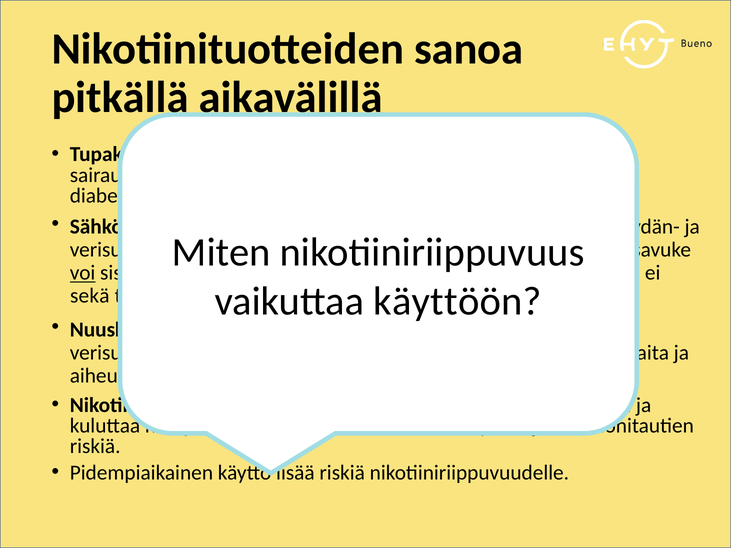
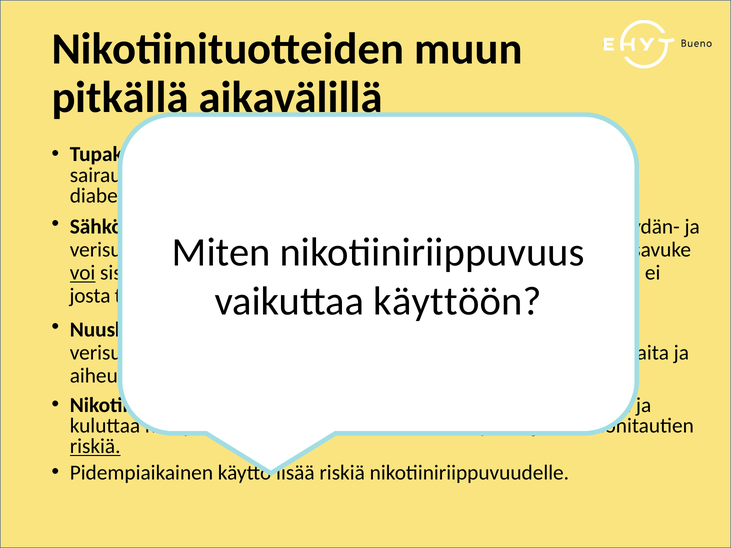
sanoa: sanoa -> muun
sekä at (90, 296): sekä -> josta
riskiä at (95, 447) underline: none -> present
